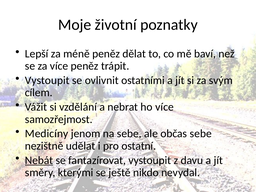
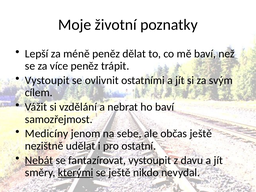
ho více: více -> baví
občas sebe: sebe -> ještě
kterými underline: none -> present
